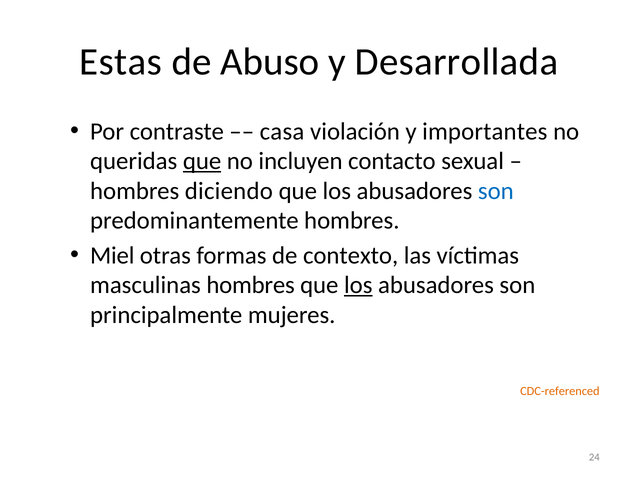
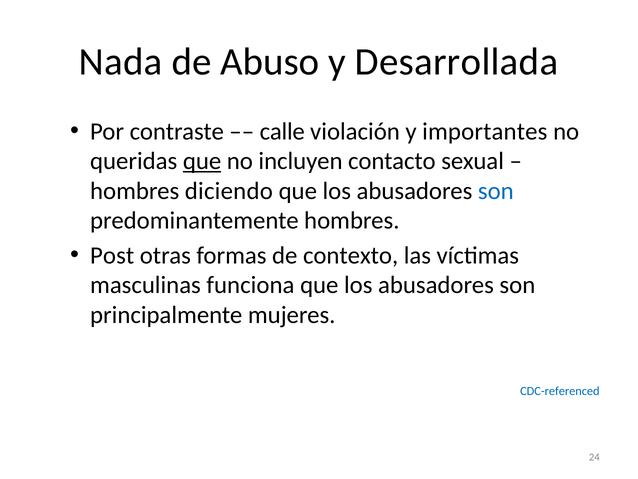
Estas: Estas -> Nada
casa: casa -> calle
Miel: Miel -> Post
masculinas hombres: hombres -> funciona
los at (358, 285) underline: present -> none
CDC-referenced colour: orange -> blue
